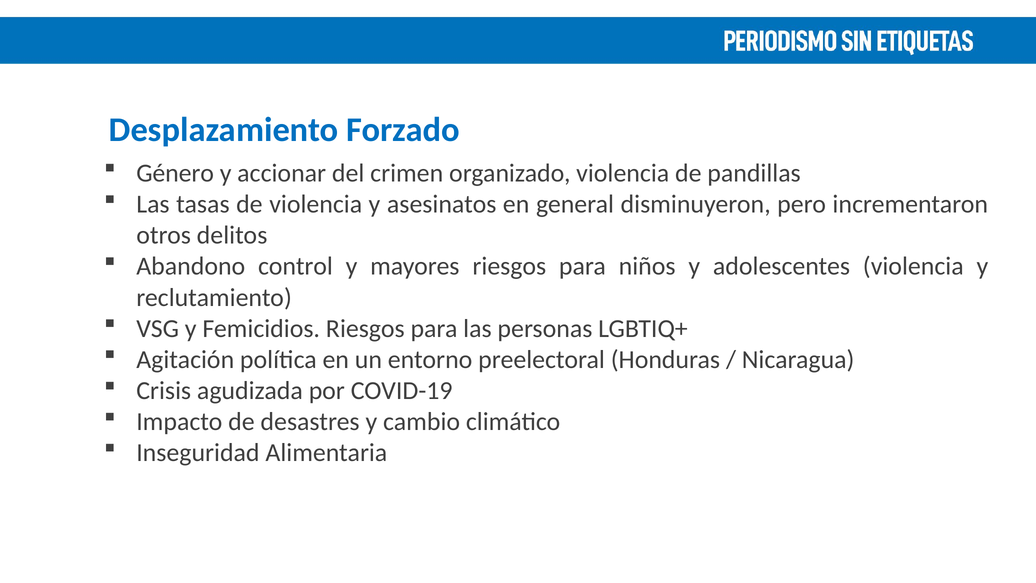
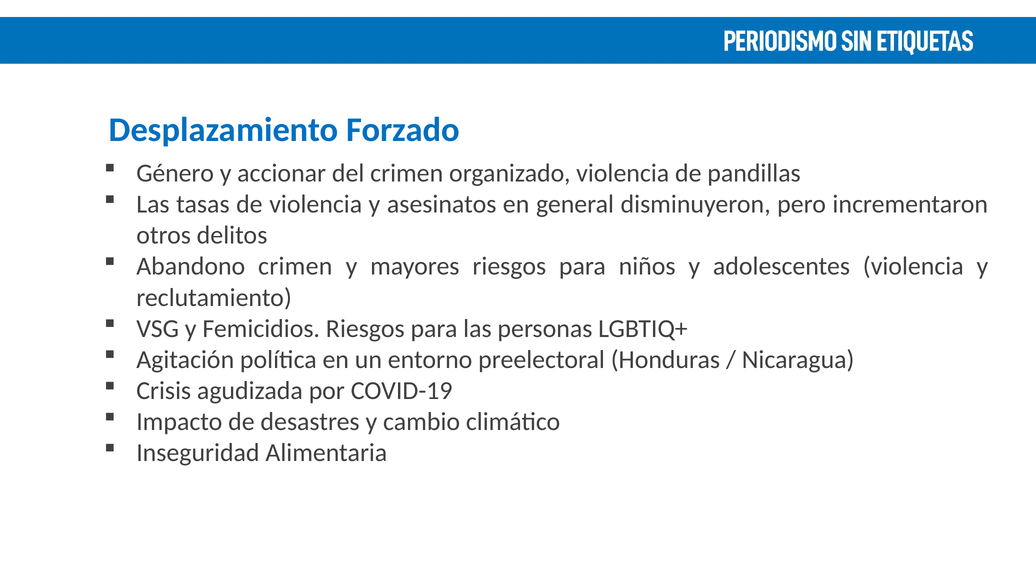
Abandono control: control -> crimen
